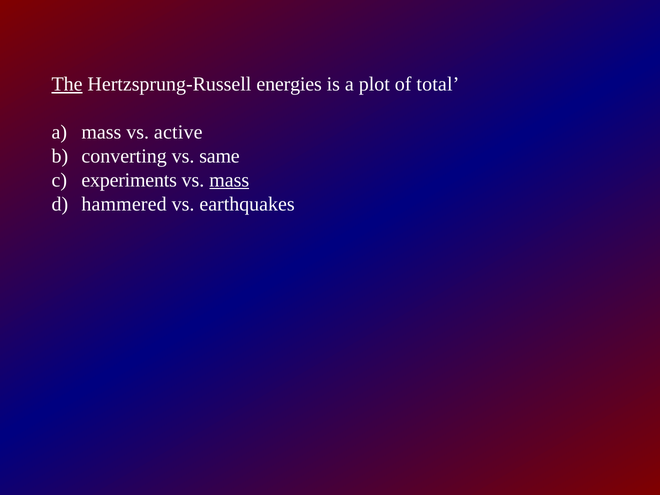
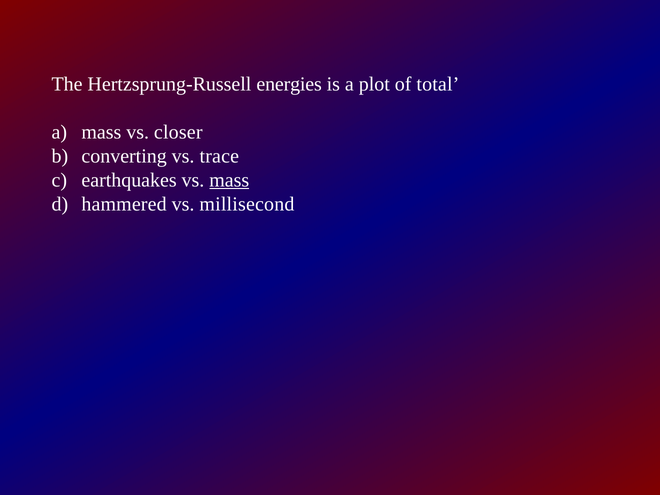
The underline: present -> none
active: active -> closer
same: same -> trace
experiments: experiments -> earthquakes
earthquakes: earthquakes -> millisecond
